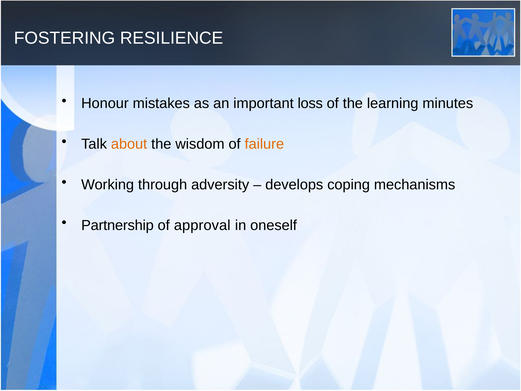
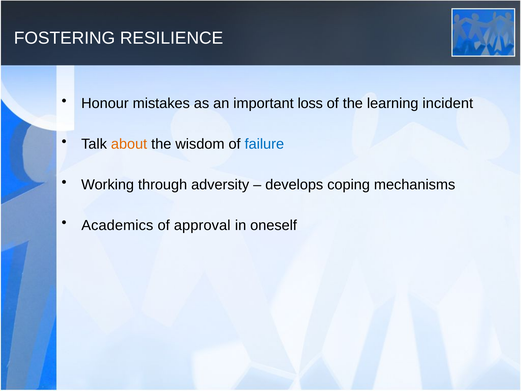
minutes: minutes -> incident
failure colour: orange -> blue
Partnership: Partnership -> Academics
